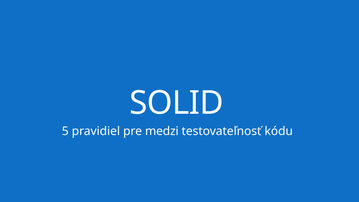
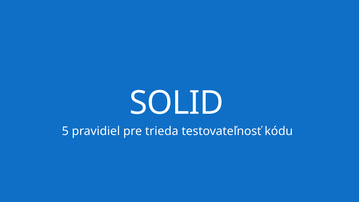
medzi: medzi -> trieda
